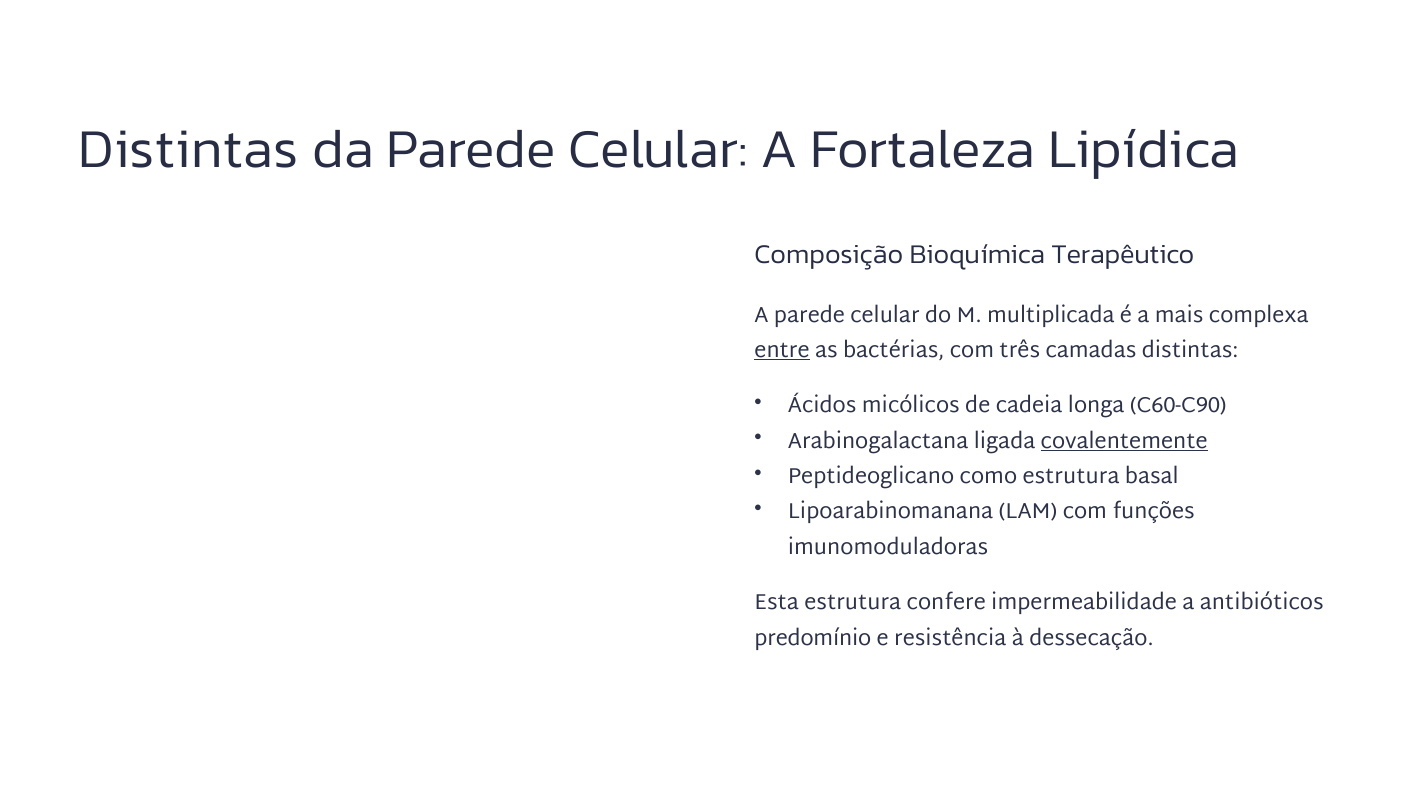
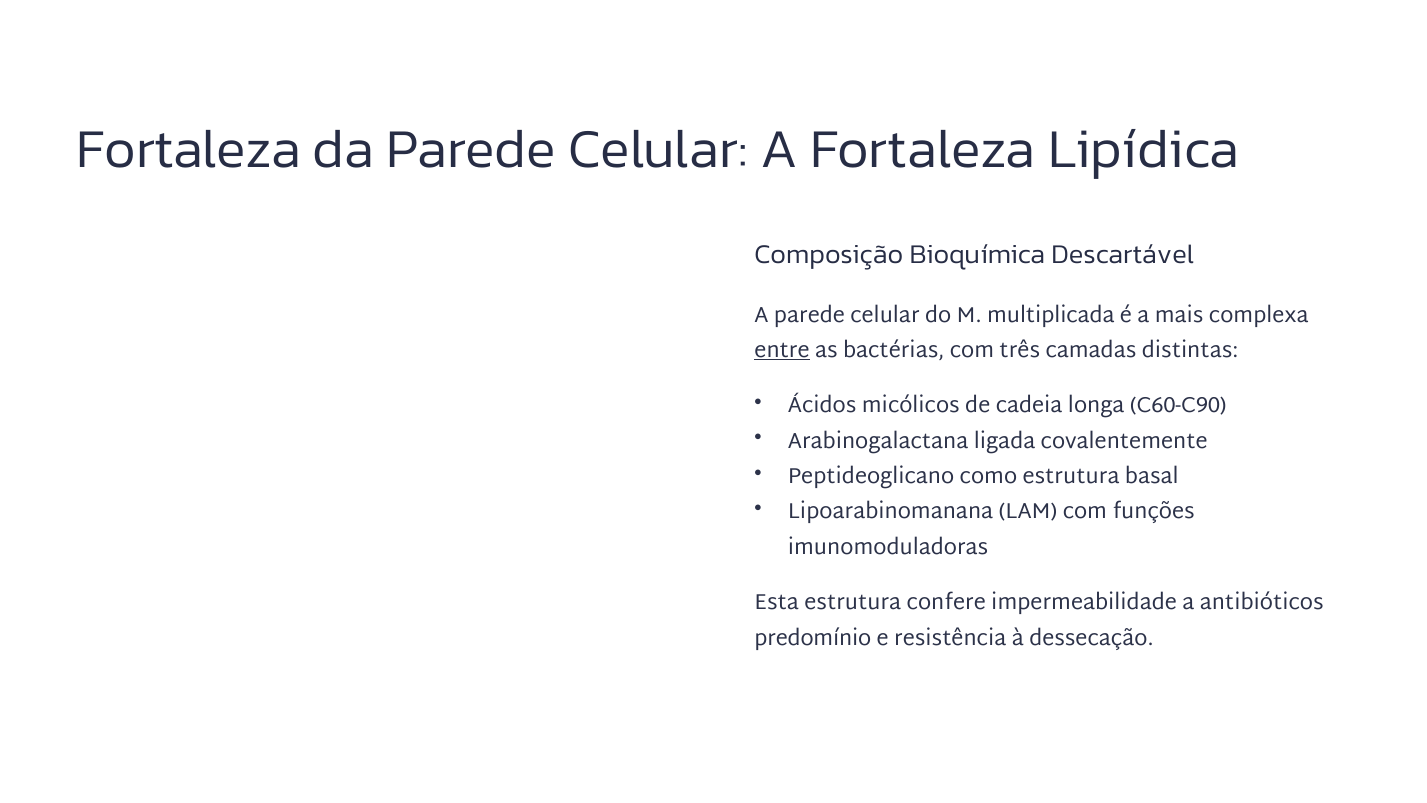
Distintas at (189, 150): Distintas -> Fortaleza
Terapêutico: Terapêutico -> Descartável
covalentemente underline: present -> none
